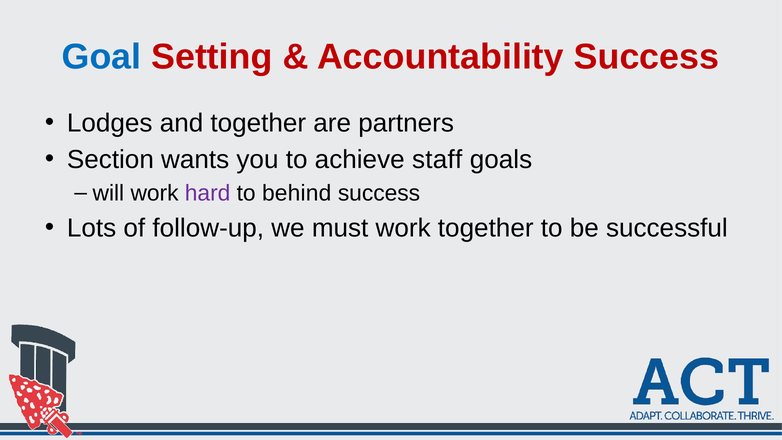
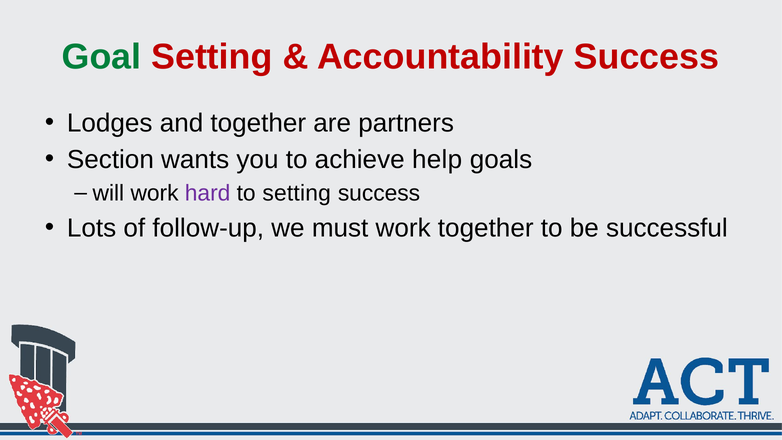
Goal colour: blue -> green
staff: staff -> help
to behind: behind -> setting
